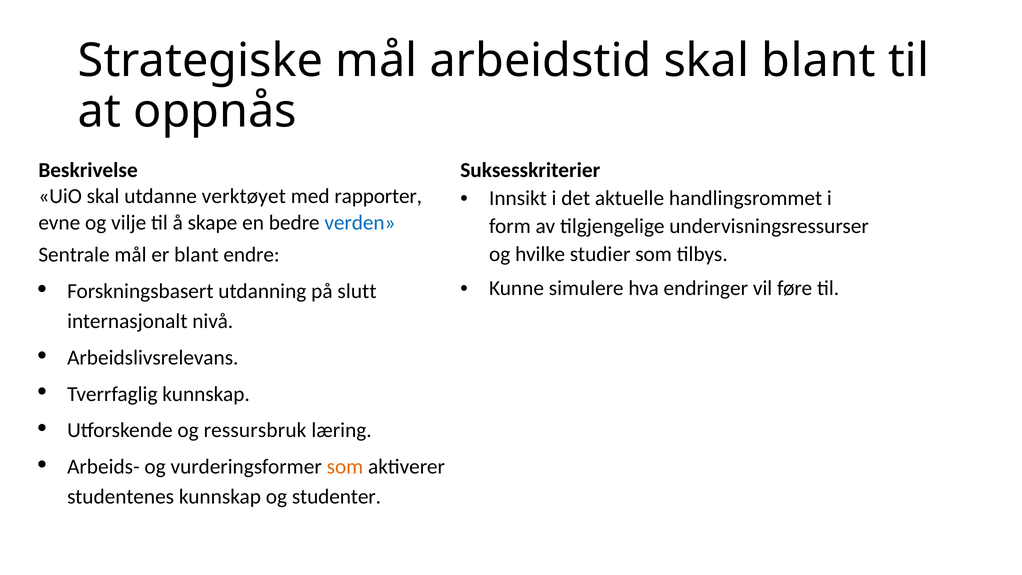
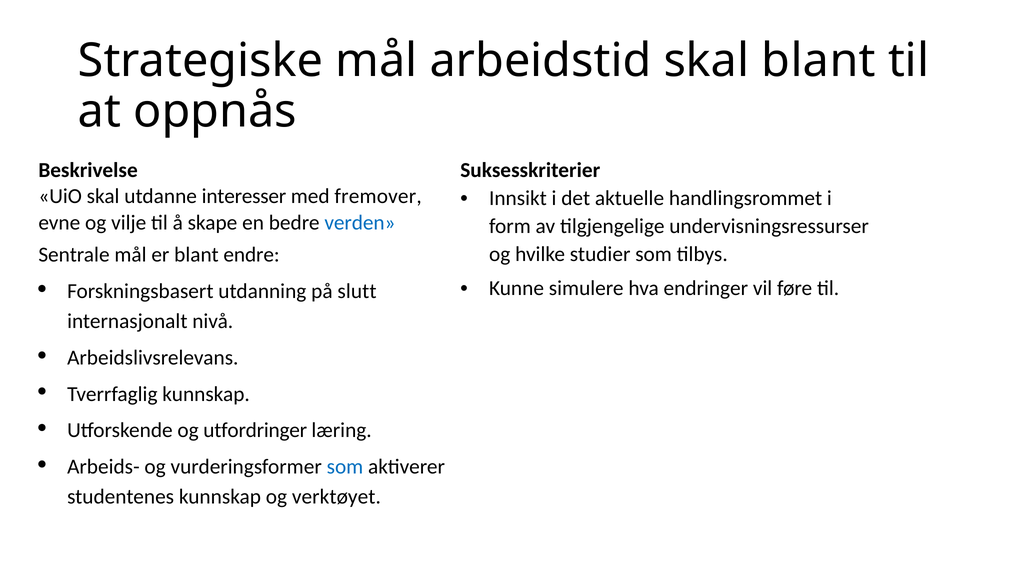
verktøyet: verktøyet -> interesser
rapporter: rapporter -> fremover
ressursbruk: ressursbruk -> utfordringer
som at (345, 467) colour: orange -> blue
studenter: studenter -> verktøyet
